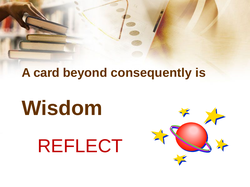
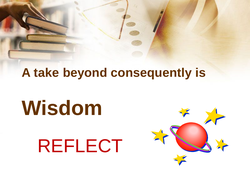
card: card -> take
